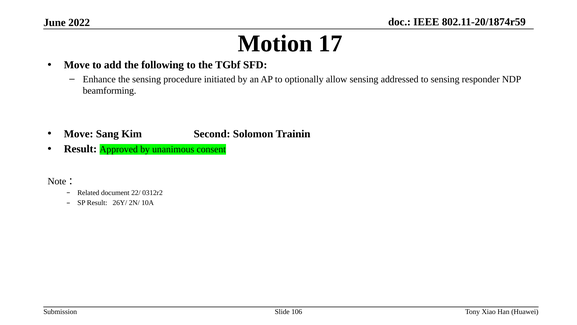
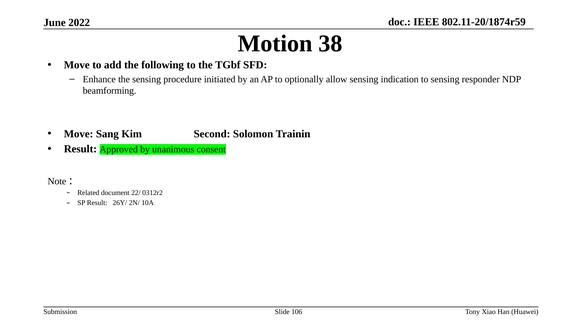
17: 17 -> 38
addressed: addressed -> indication
